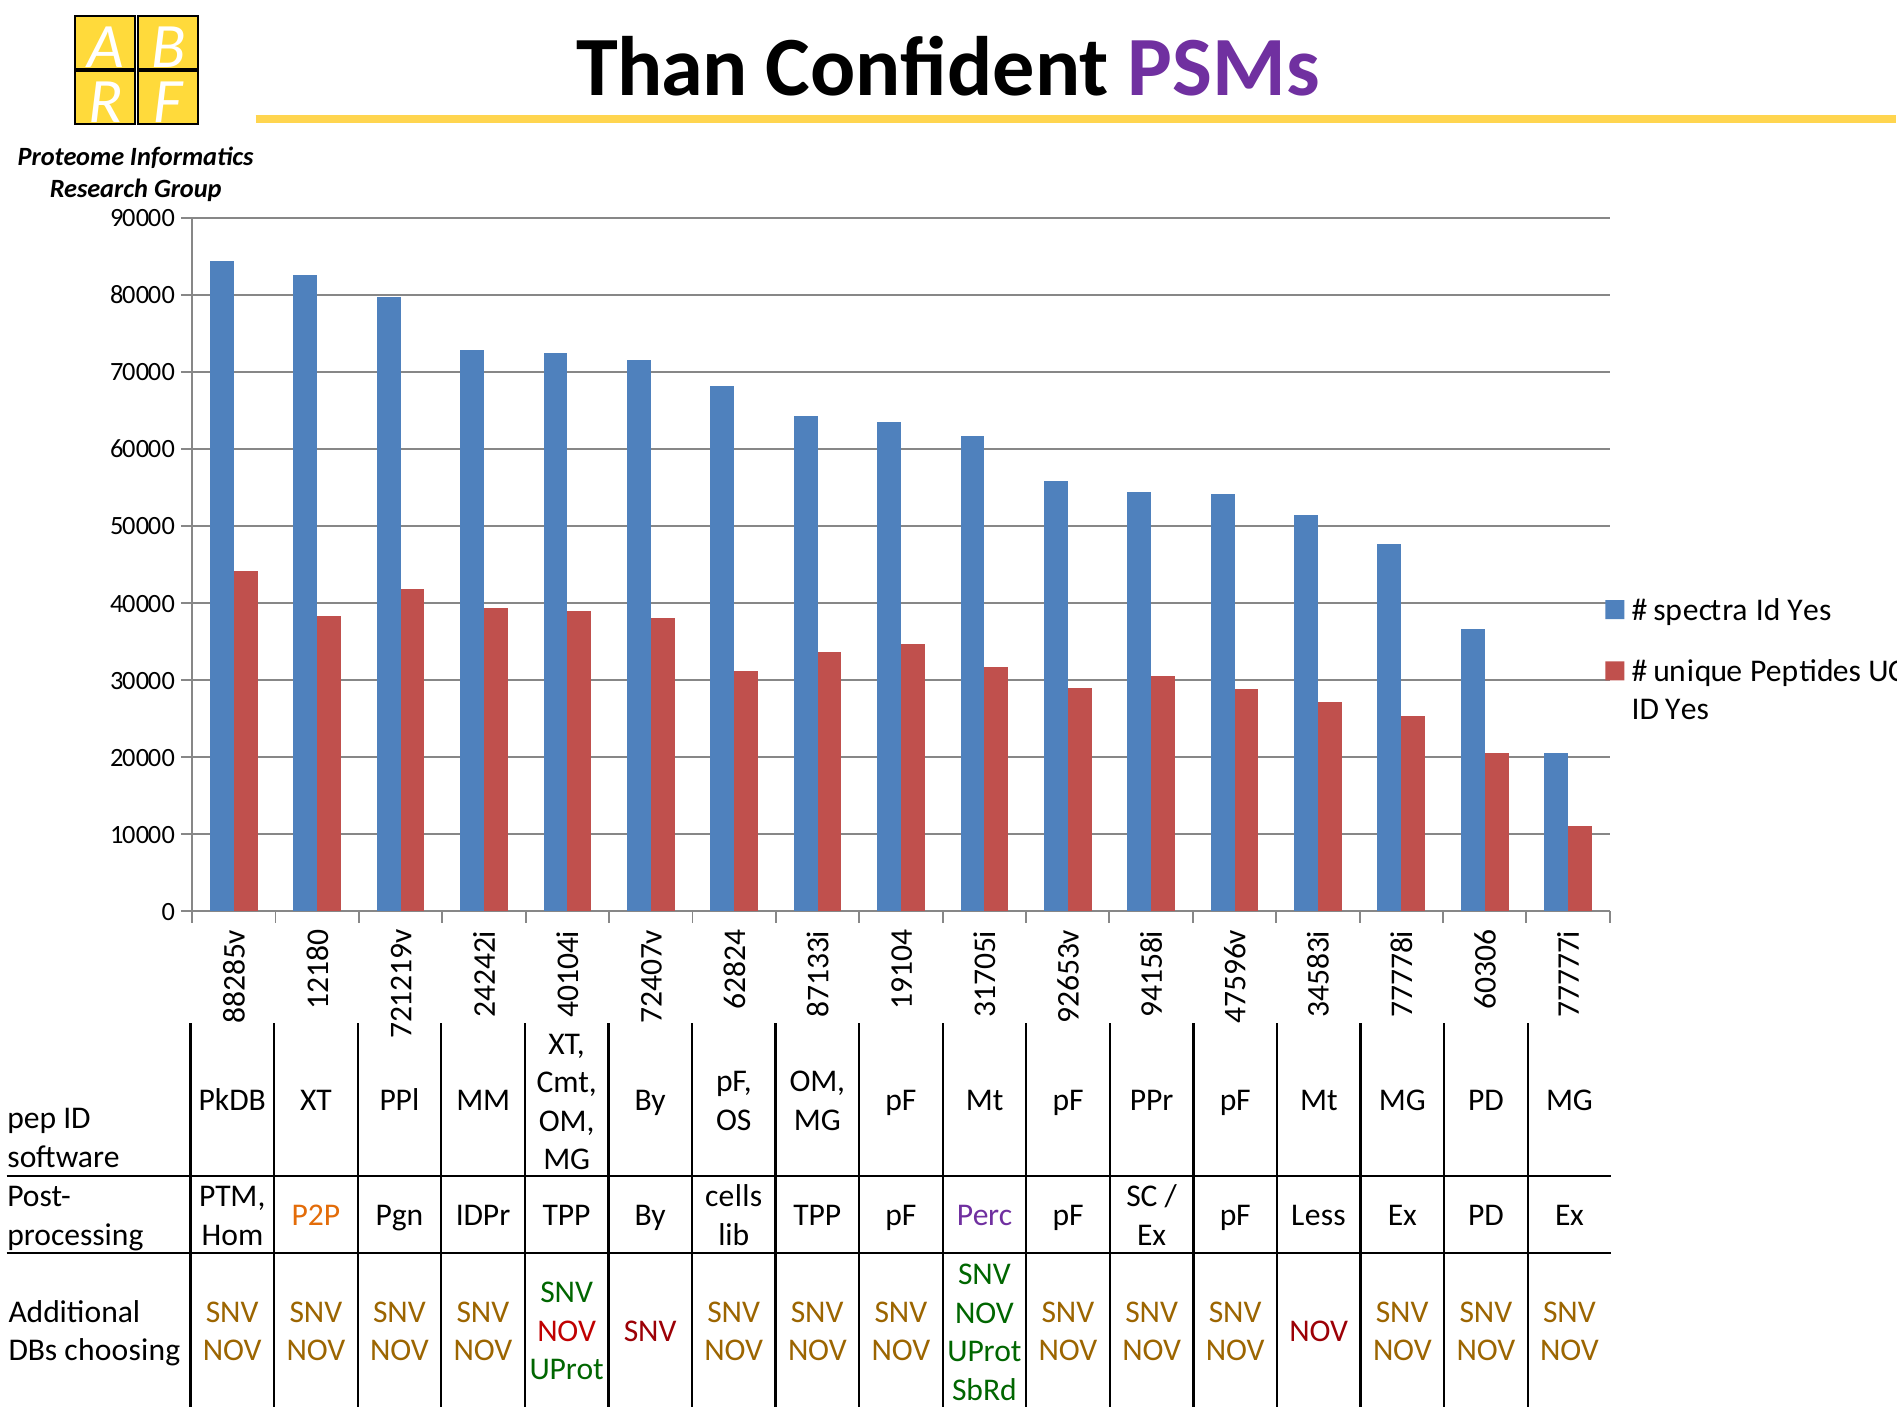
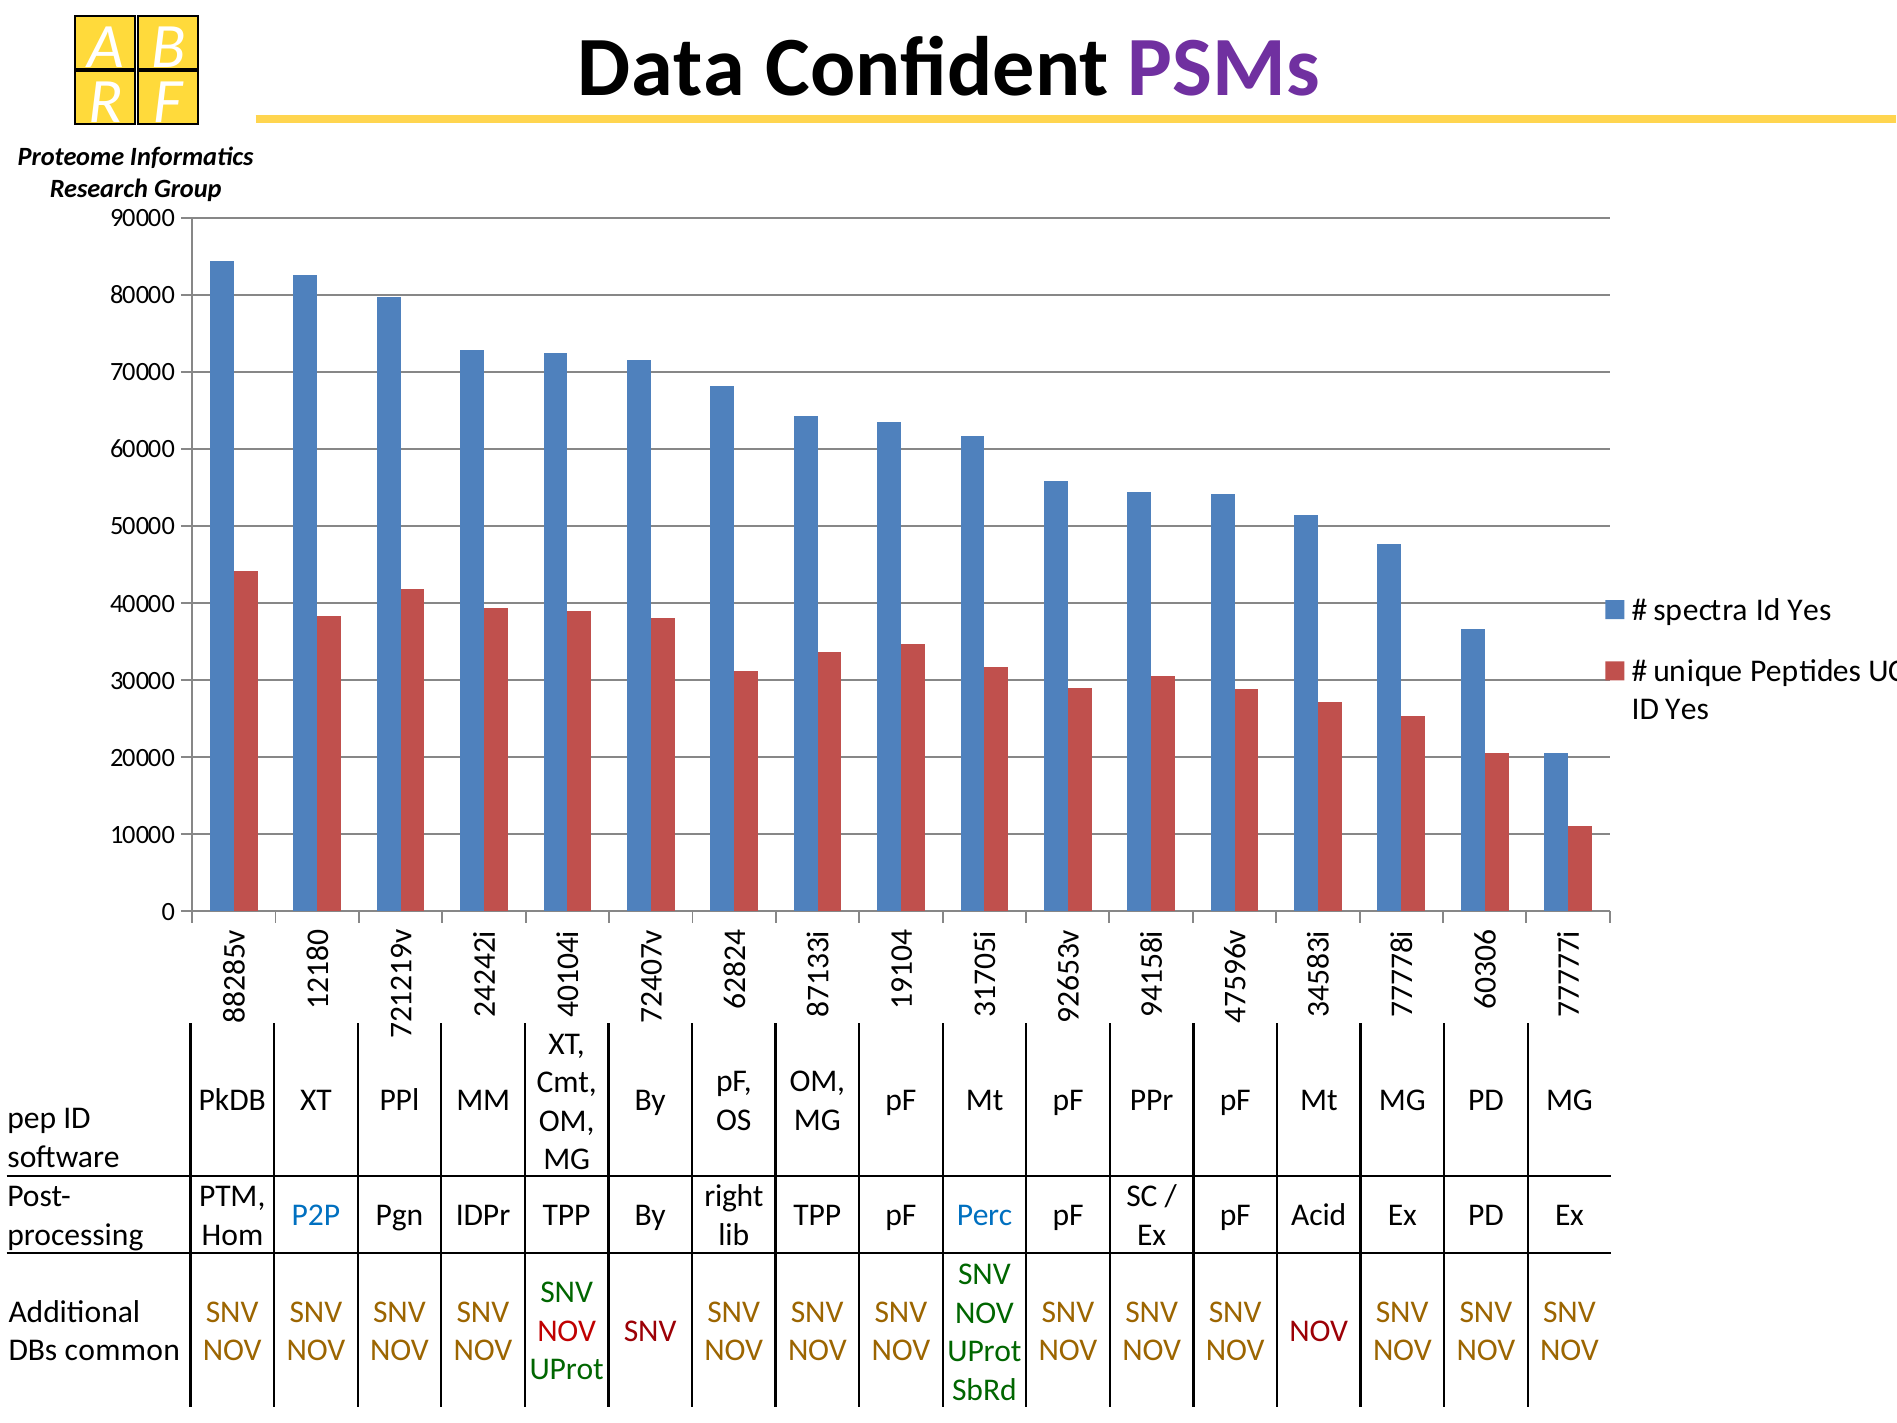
Than: Than -> Data
cells: cells -> right
P2P colour: orange -> blue
Perc colour: purple -> blue
Less: Less -> Acid
choosing: choosing -> common
